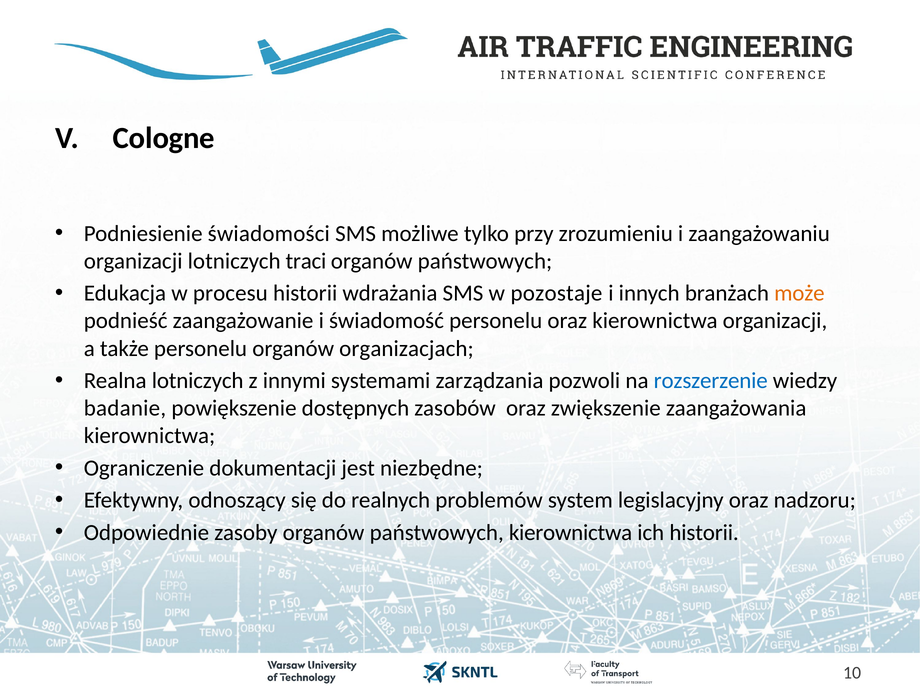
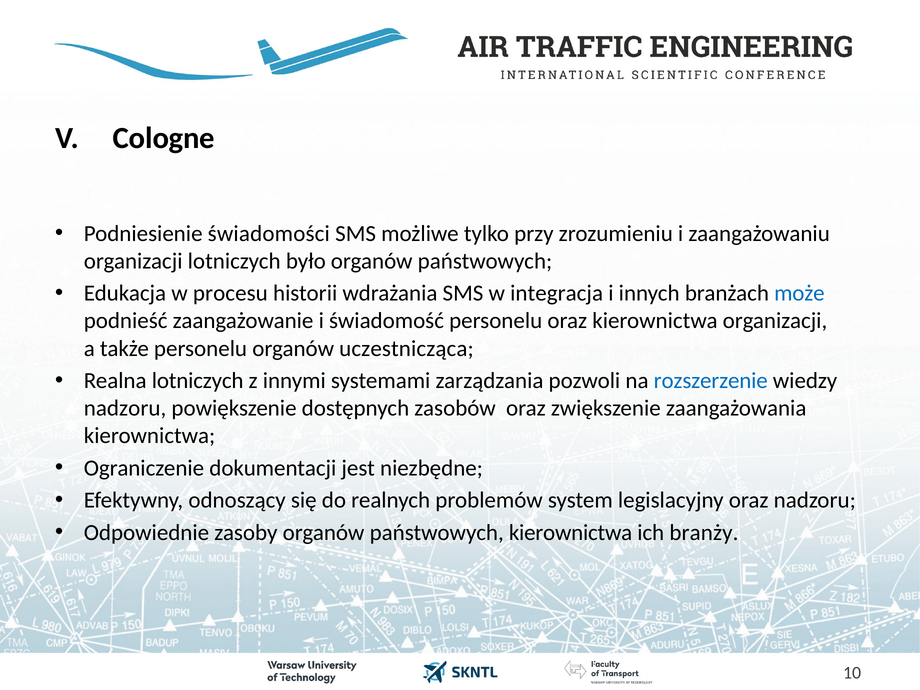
traci: traci -> było
pozostaje: pozostaje -> integracja
może colour: orange -> blue
organizacjach: organizacjach -> uczestnicząca
badanie at (125, 408): badanie -> nadzoru
ich historii: historii -> branży
